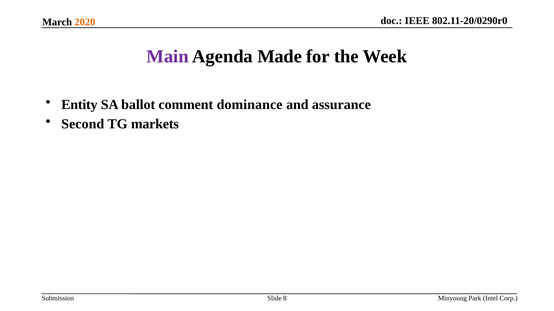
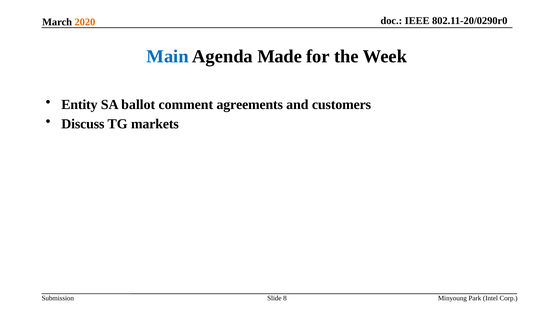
Main colour: purple -> blue
dominance: dominance -> agreements
assurance: assurance -> customers
Second: Second -> Discuss
